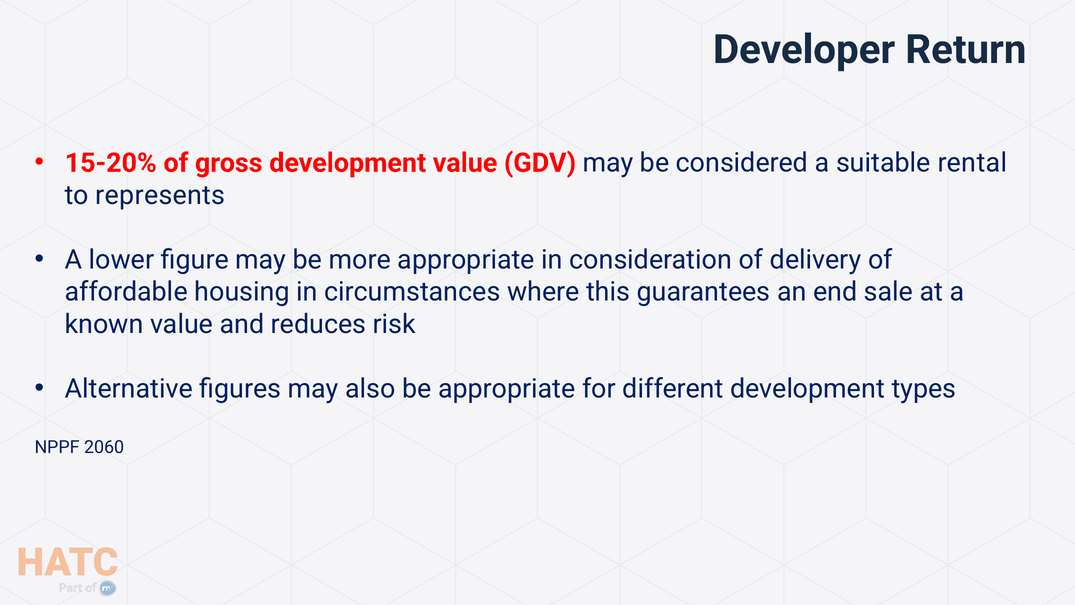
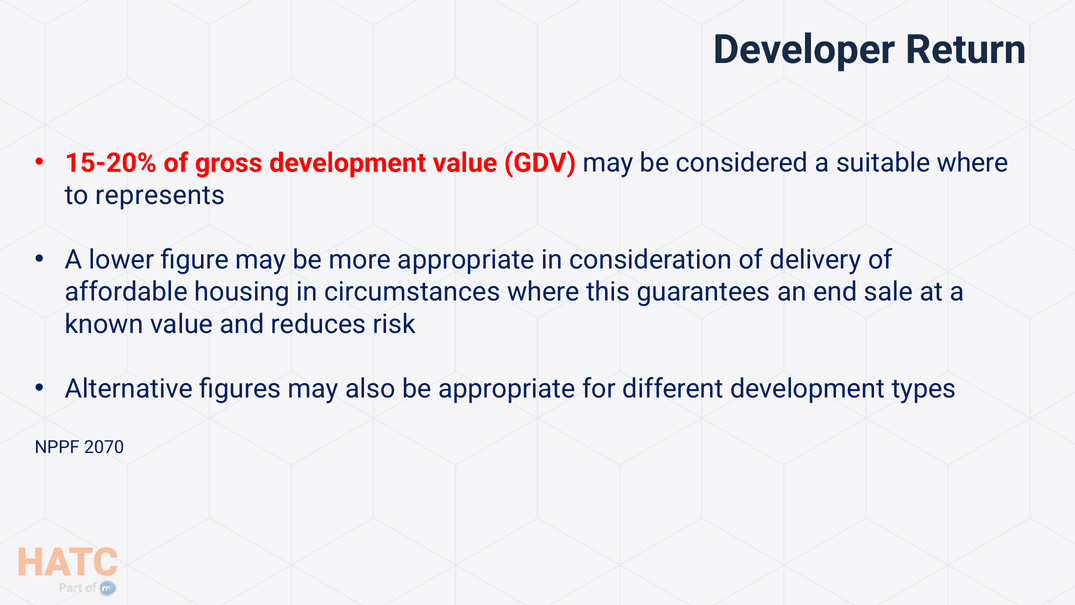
suitable rental: rental -> where
2060: 2060 -> 2070
